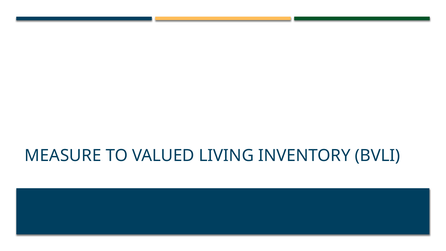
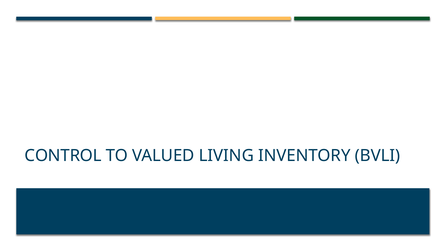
MEASURE: MEASURE -> CONTROL
